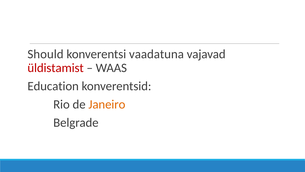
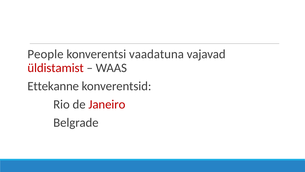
Should: Should -> People
Education: Education -> Ettekanne
Janeiro colour: orange -> red
